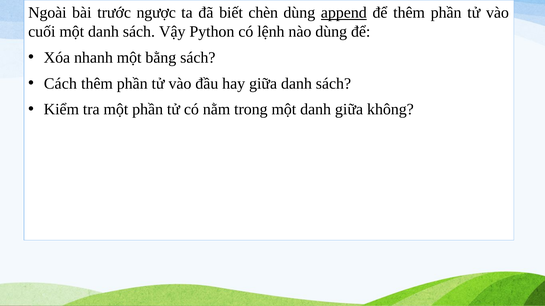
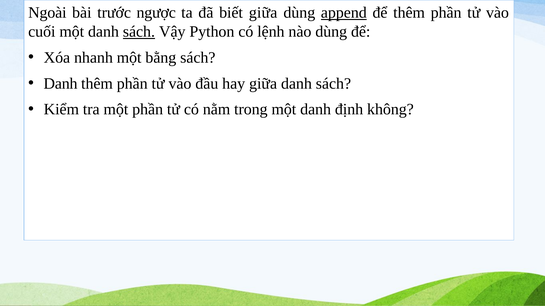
biết chèn: chèn -> giữa
sách at (139, 32) underline: none -> present
Cách at (60, 84): Cách -> Danh
danh giữa: giữa -> định
